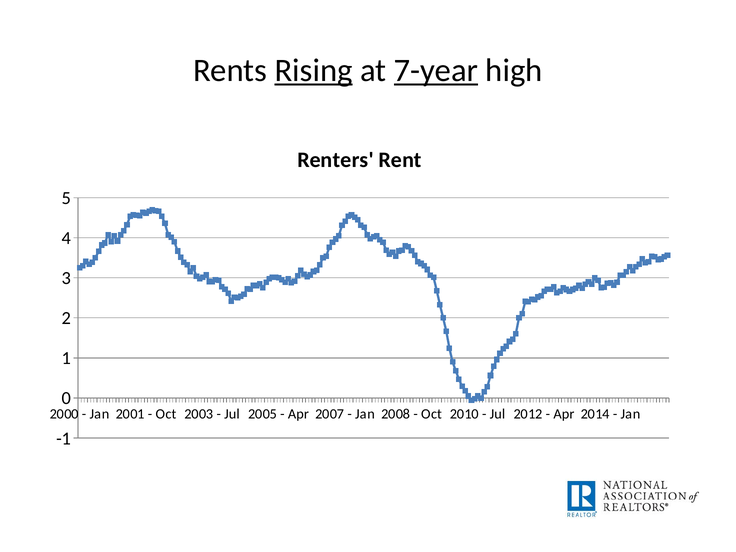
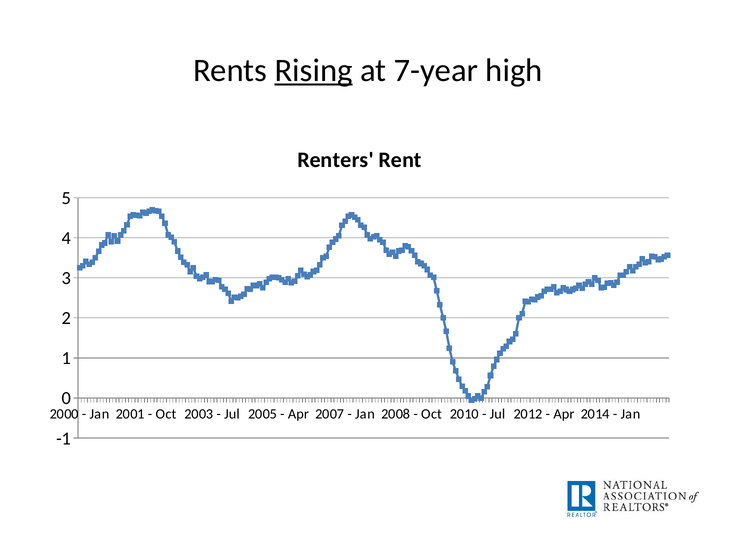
7-year underline: present -> none
